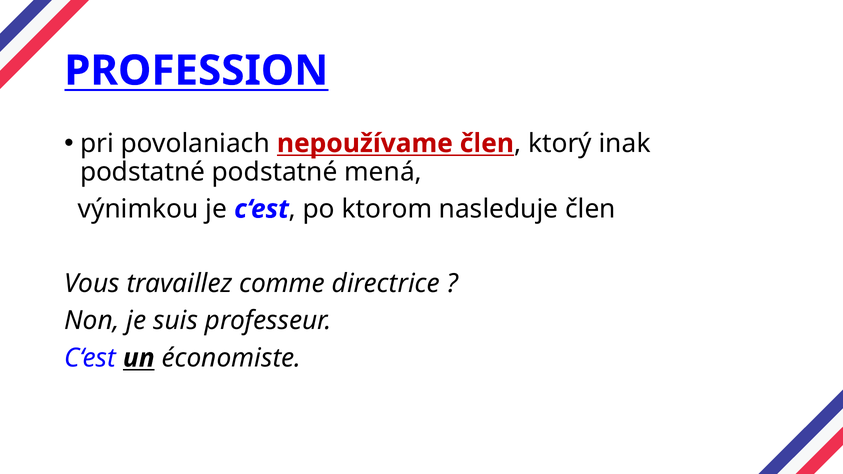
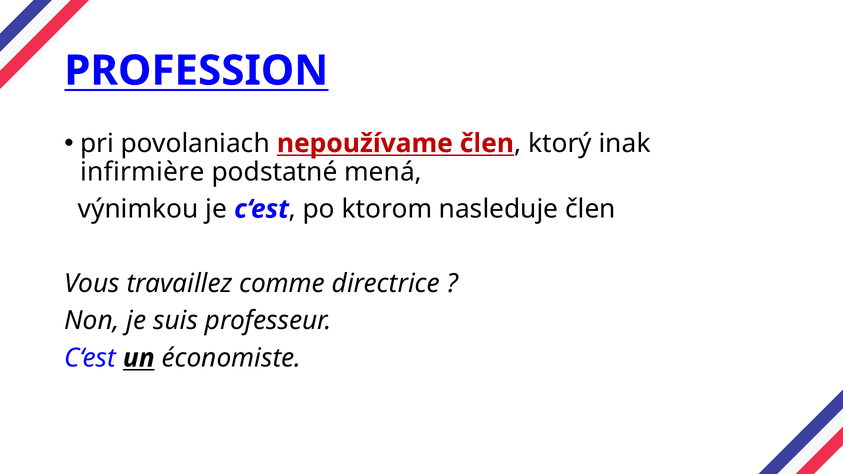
podstatné at (143, 172): podstatné -> infirmière
